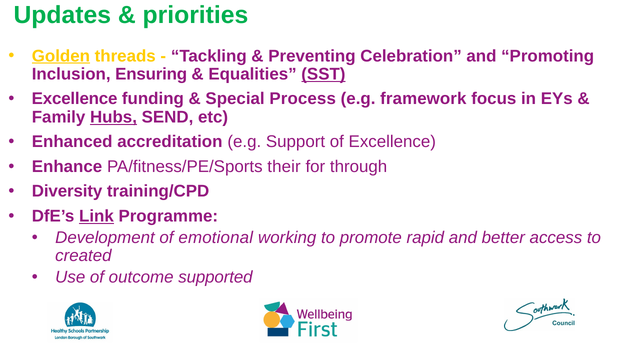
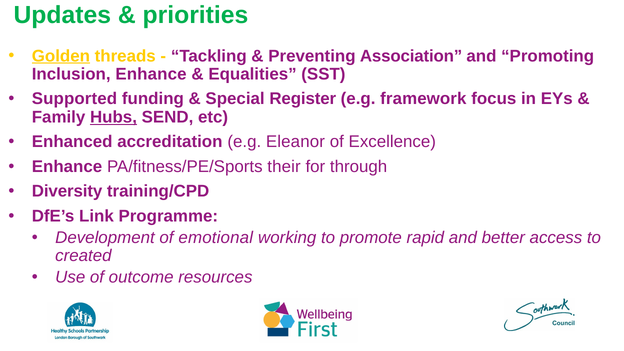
Celebration: Celebration -> Association
Inclusion Ensuring: Ensuring -> Enhance
SST underline: present -> none
Excellence at (75, 99): Excellence -> Supported
Process: Process -> Register
Support: Support -> Eleanor
Link underline: present -> none
supported: supported -> resources
